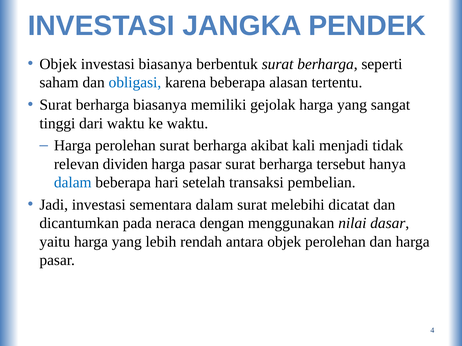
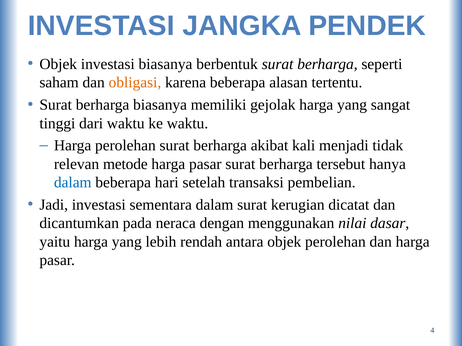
obligasi colour: blue -> orange
dividen: dividen -> metode
melebihi: melebihi -> kerugian
